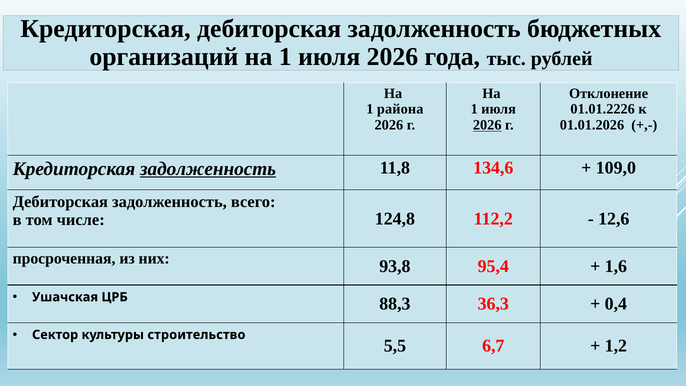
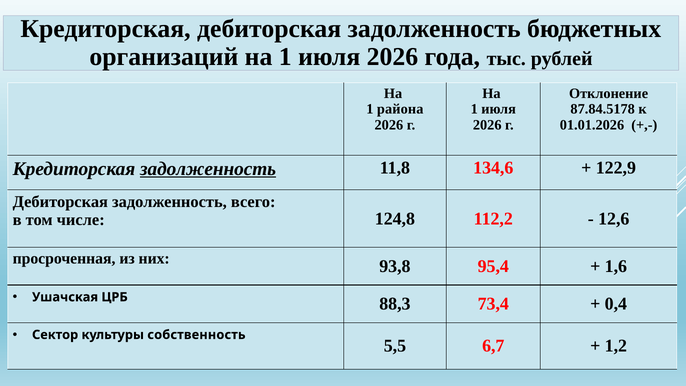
01.01.2226: 01.01.2226 -> 87.84.5178
2026 at (487, 125) underline: present -> none
109,0: 109,0 -> 122,9
36,3: 36,3 -> 73,4
строительство: строительство -> собственность
